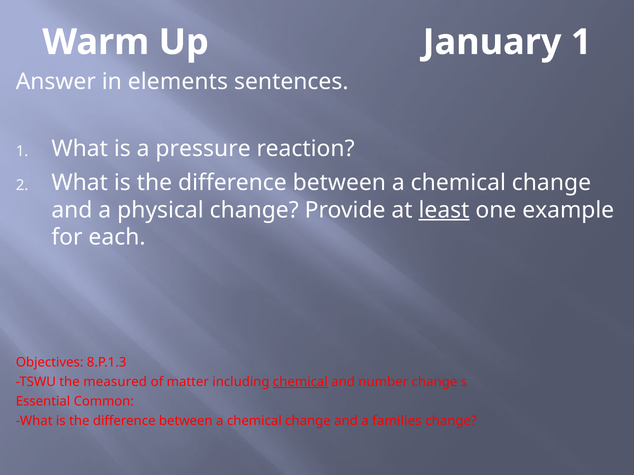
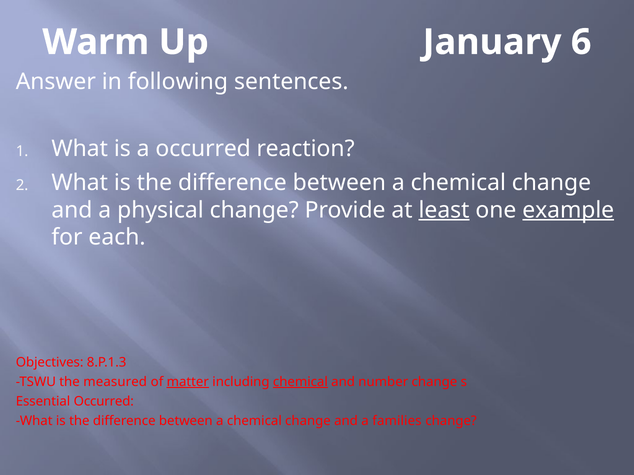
January 1: 1 -> 6
elements: elements -> following
a pressure: pressure -> occurred
example underline: none -> present
matter underline: none -> present
Essential Common: Common -> Occurred
